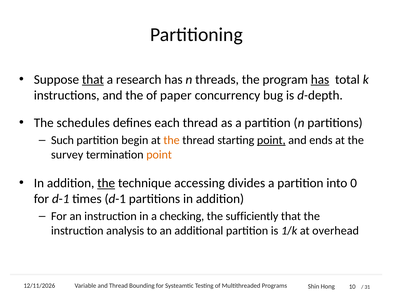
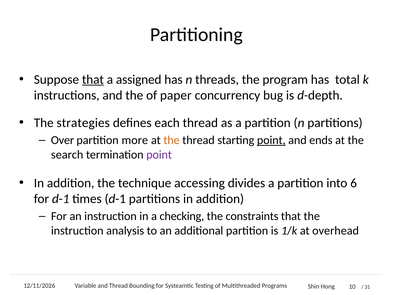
research: research -> assigned
has at (320, 80) underline: present -> none
schedules: schedules -> strategies
Such: Such -> Over
begin: begin -> more
survey: survey -> search
point at (159, 155) colour: orange -> purple
the at (106, 183) underline: present -> none
0: 0 -> 6
sufficiently: sufficiently -> constraints
